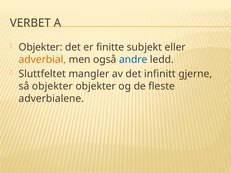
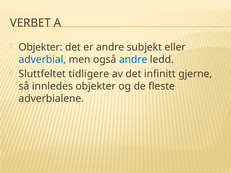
er finitte: finitte -> andre
adverbial colour: orange -> blue
mangler: mangler -> tidligere
så objekter: objekter -> innledes
